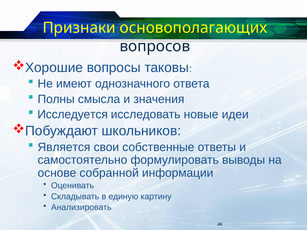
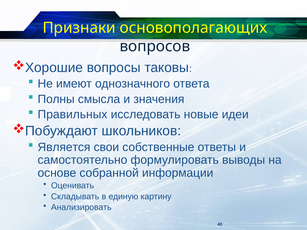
Исследуется: Исследуется -> Правильных
